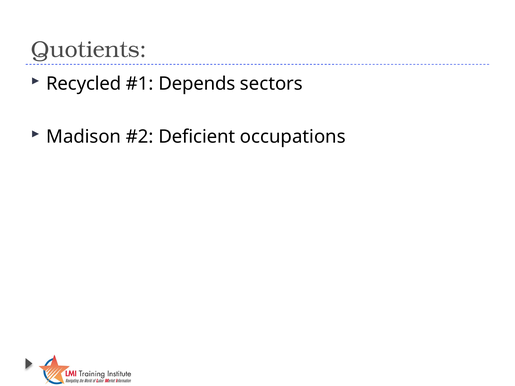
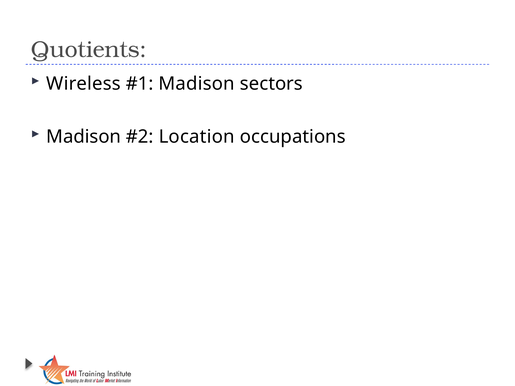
Recycled: Recycled -> Wireless
Depends at (197, 84): Depends -> Madison
Deficient: Deficient -> Location
